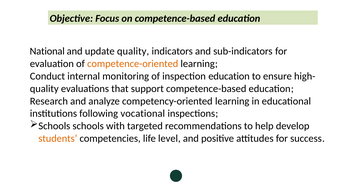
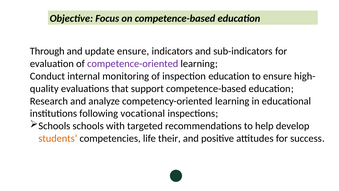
National: National -> Through
update quality: quality -> ensure
competence-oriented colour: orange -> purple
level: level -> their
